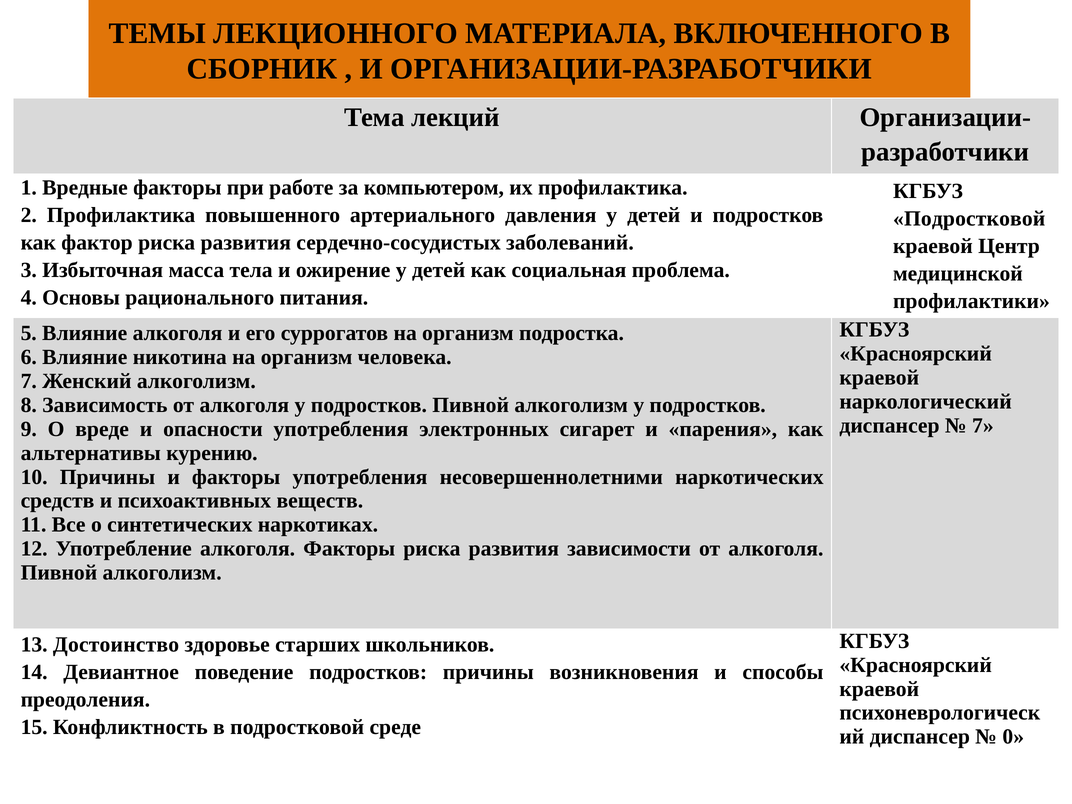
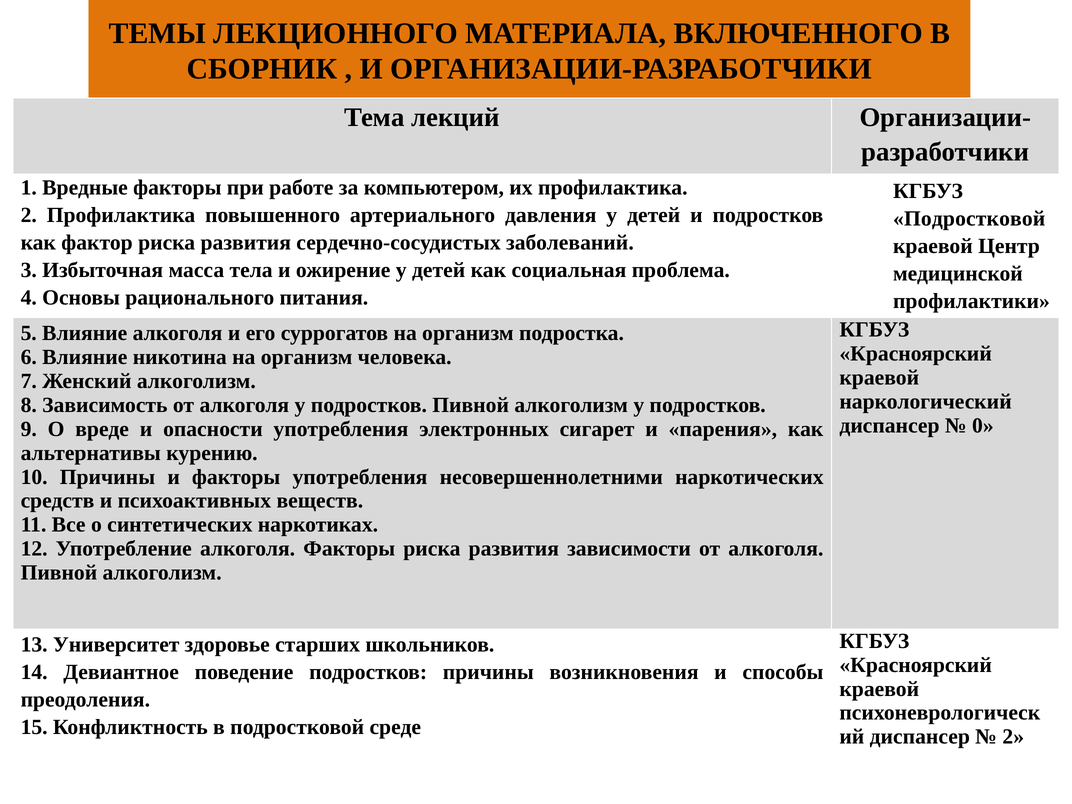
7 at (983, 425): 7 -> 0
Достоинство: Достоинство -> Университет
0 at (1013, 737): 0 -> 2
